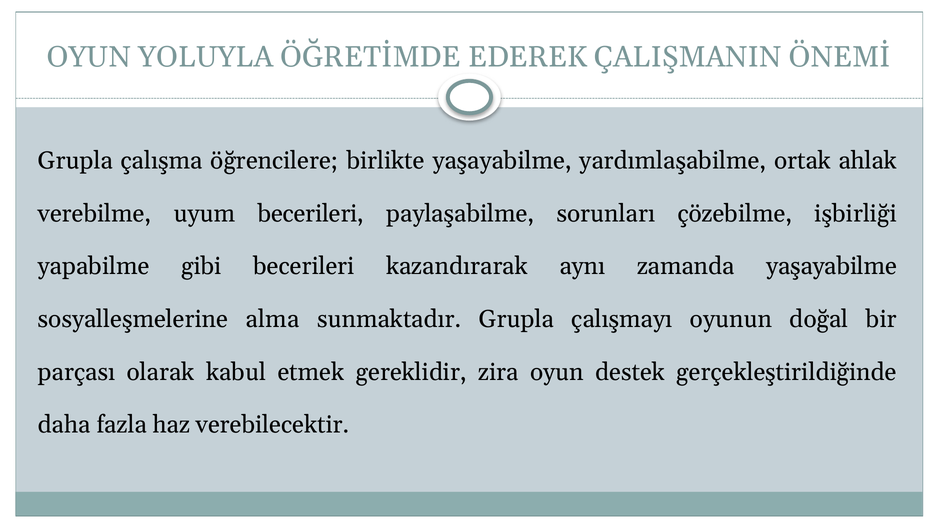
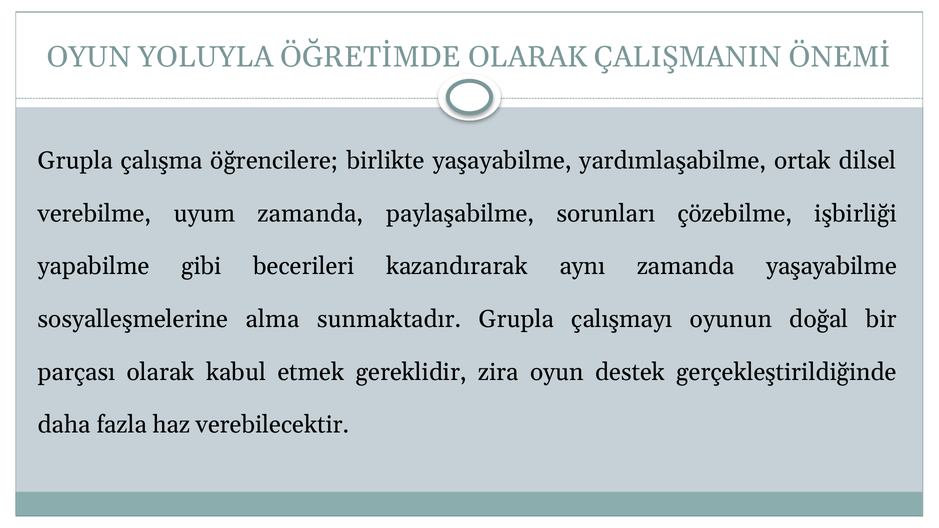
ÖĞRETİMDE EDEREK: EDEREK -> OLARAK
ahlak: ahlak -> dilsel
uyum becerileri: becerileri -> zamanda
